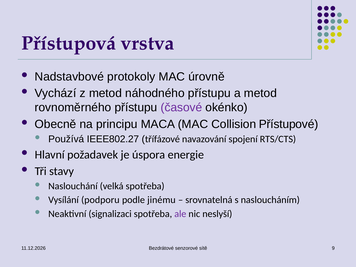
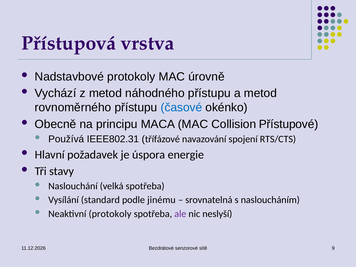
časové colour: purple -> blue
IEEE802.27: IEEE802.27 -> IEEE802.31
podporu: podporu -> standard
Neaktivní signalizaci: signalizaci -> protokoly
